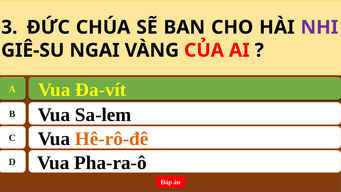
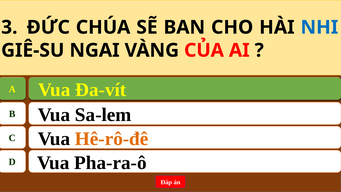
NHI colour: purple -> blue
